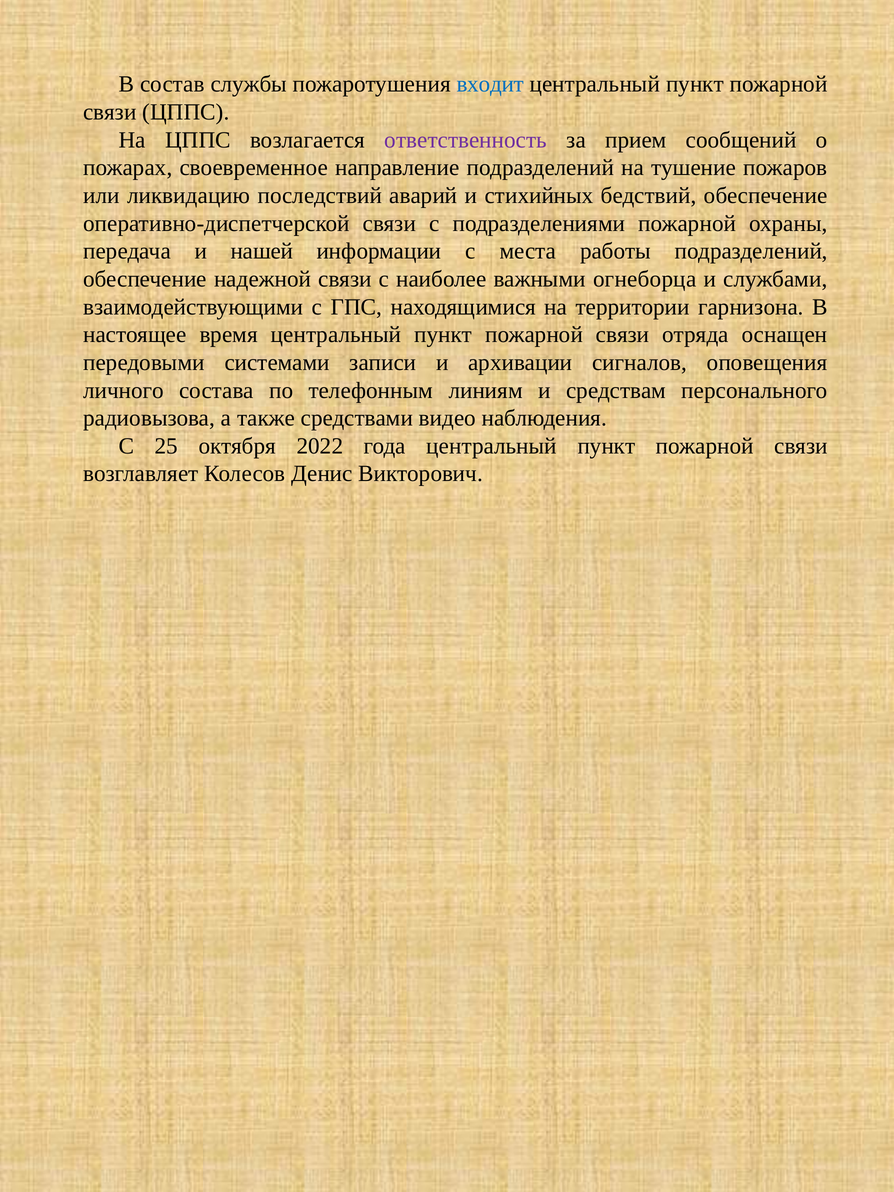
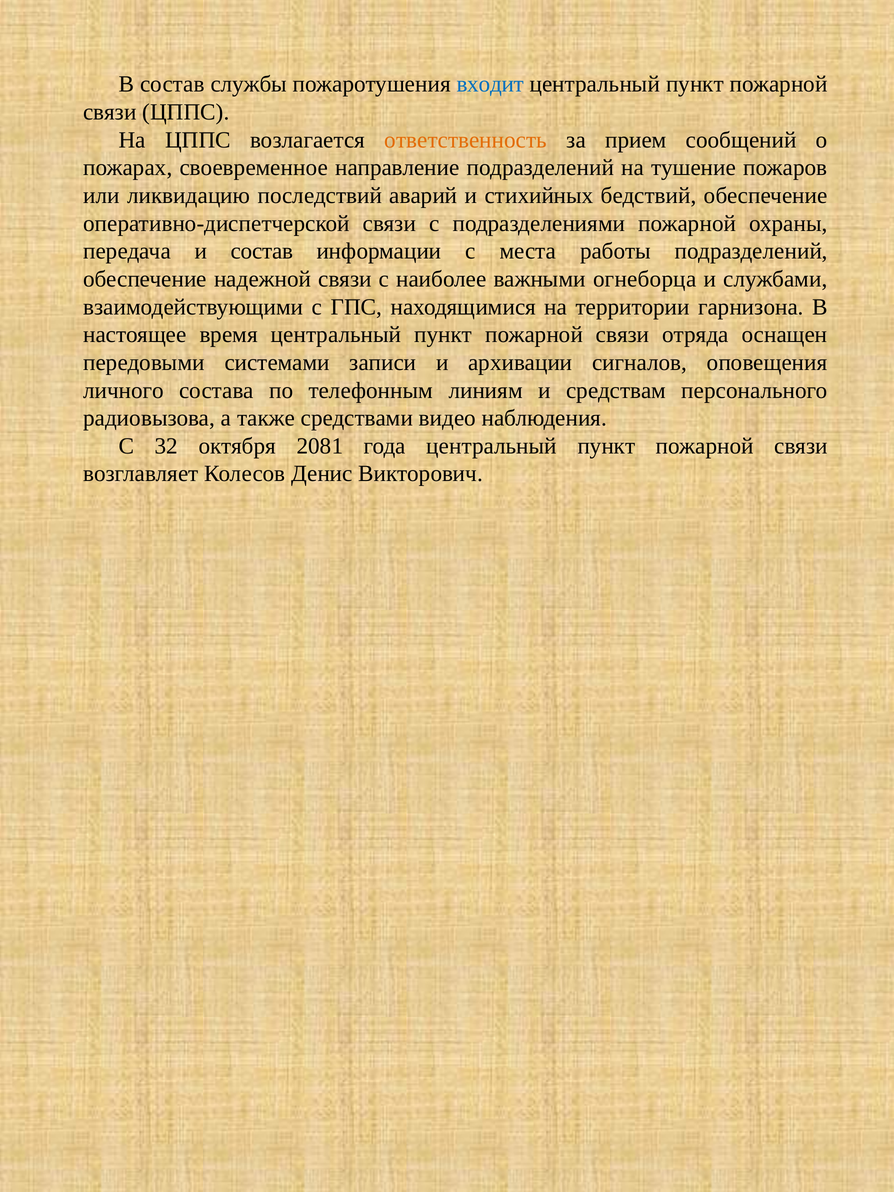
ответственность colour: purple -> orange
и нашей: нашей -> состав
25: 25 -> 32
2022: 2022 -> 2081
